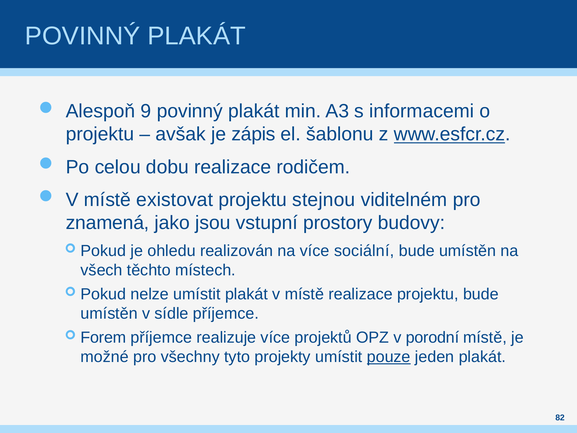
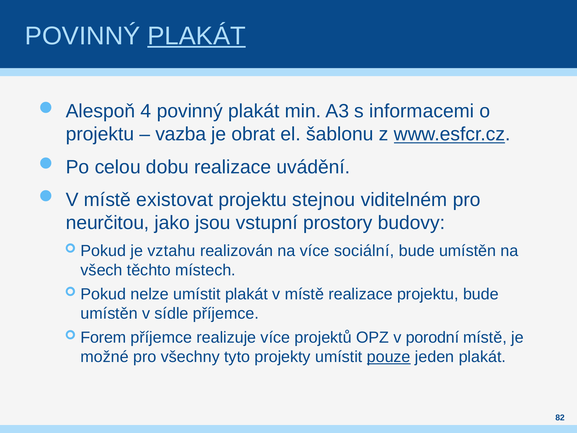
PLAKÁT at (197, 36) underline: none -> present
9: 9 -> 4
avšak: avšak -> vazba
zápis: zápis -> obrat
rodičem: rodičem -> uvádění
znamená: znamená -> neurčitou
ohledu: ohledu -> vztahu
